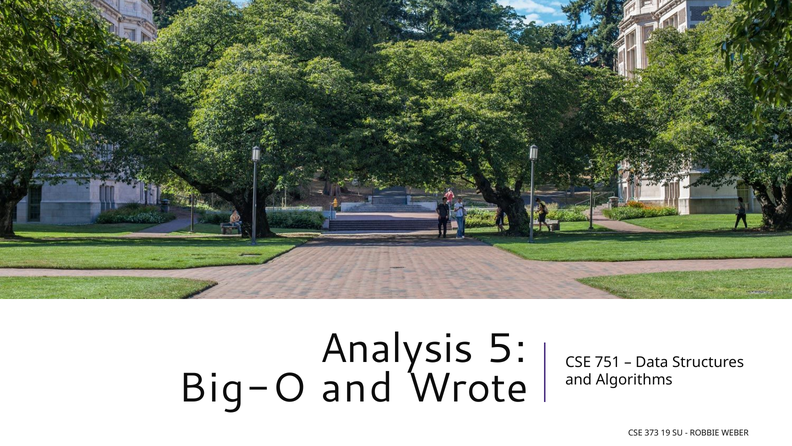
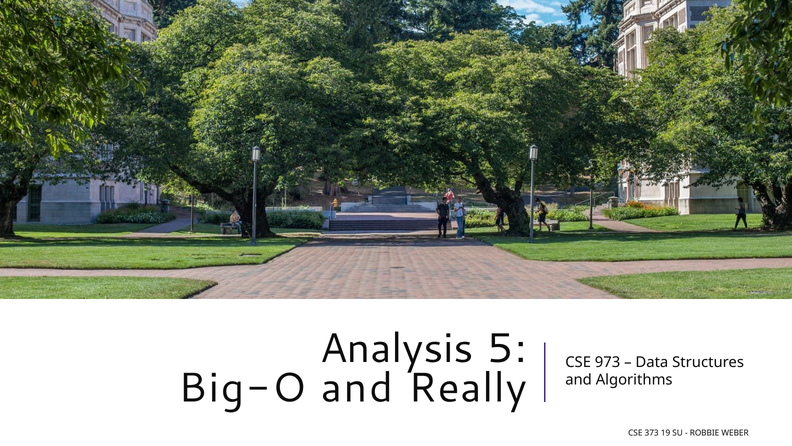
751: 751 -> 973
Wrote: Wrote -> Really
